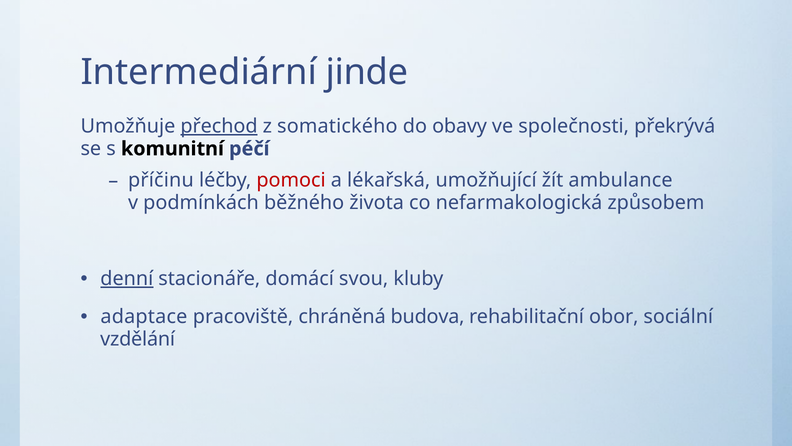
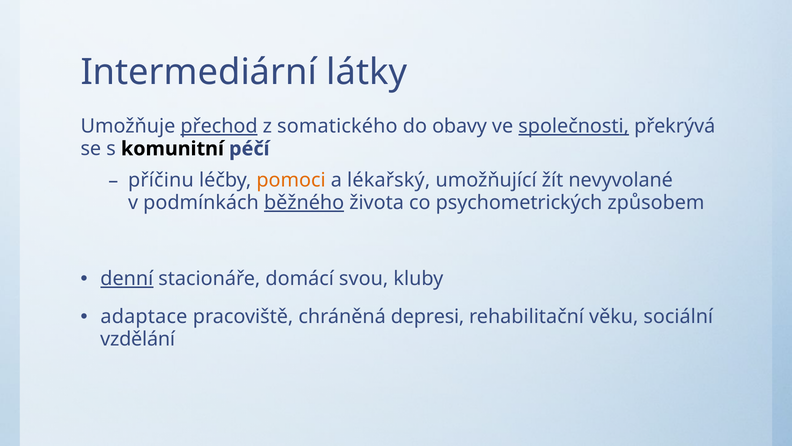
jinde: jinde -> látky
společnosti underline: none -> present
pomoci colour: red -> orange
lékařská: lékařská -> lékařský
ambulance: ambulance -> nevyvolané
běžného underline: none -> present
nefarmakologická: nefarmakologická -> psychometrických
budova: budova -> depresi
obor: obor -> věku
